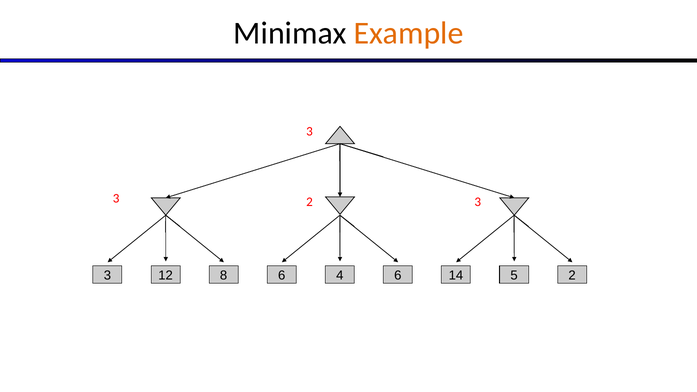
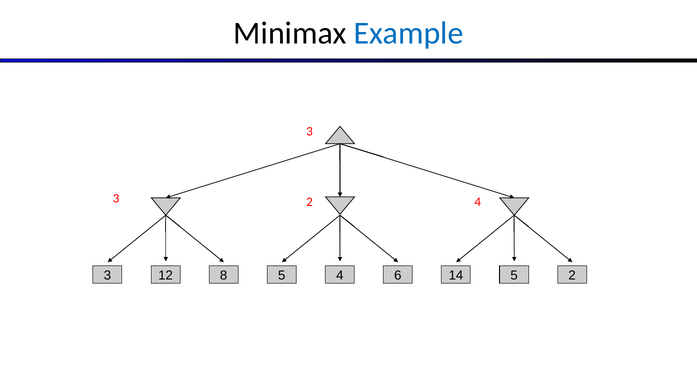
Example colour: orange -> blue
3 2 3: 3 -> 4
3 6: 6 -> 5
